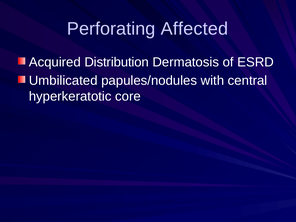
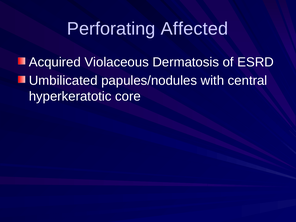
Distribution: Distribution -> Violaceous
